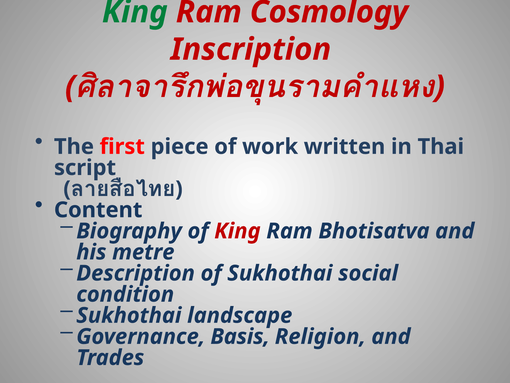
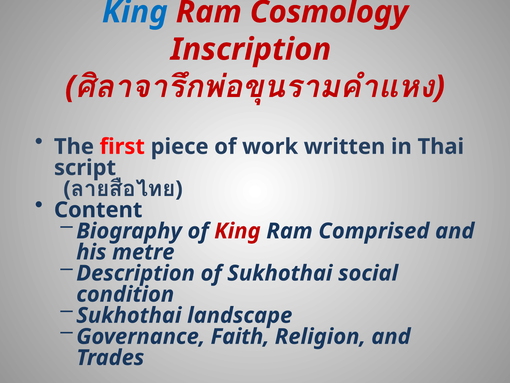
King at (135, 12) colour: green -> blue
Bhotisatva: Bhotisatva -> Comprised
Basis: Basis -> Faith
